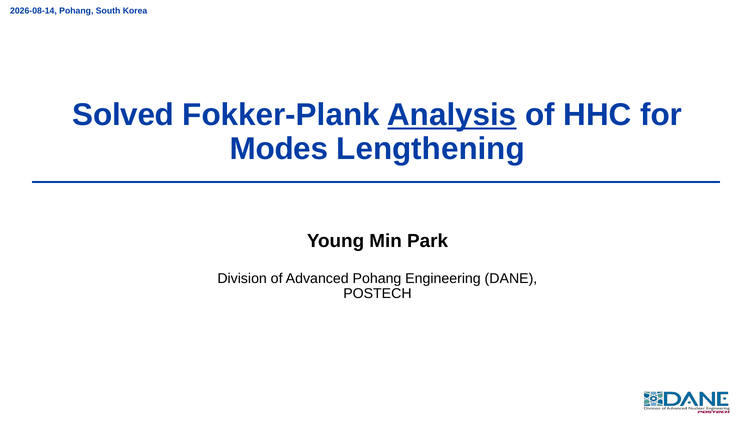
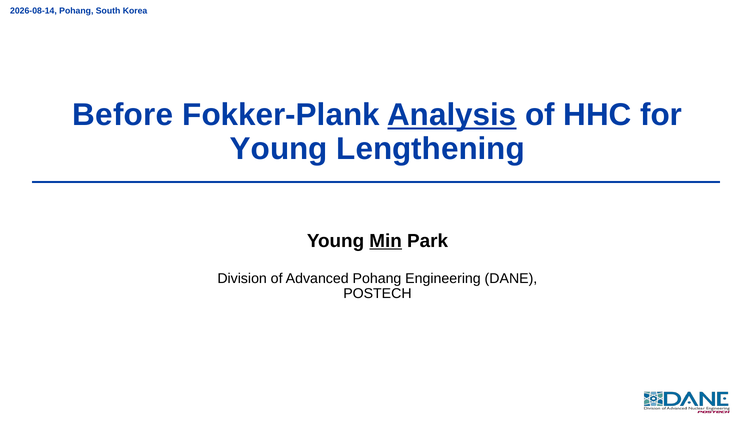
Solved: Solved -> Before
Modes at (279, 149): Modes -> Young
Min underline: none -> present
